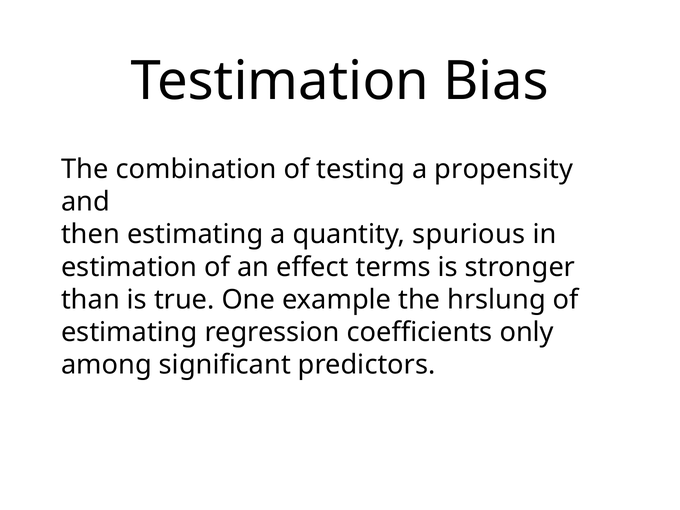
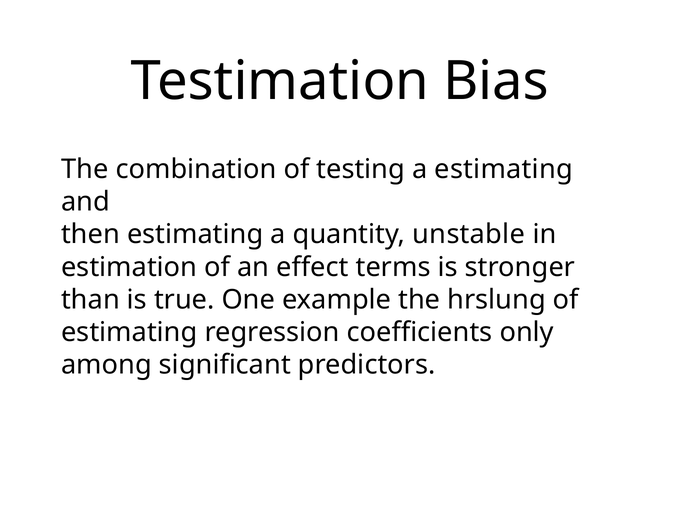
a propensity: propensity -> estimating
spurious: spurious -> unstable
